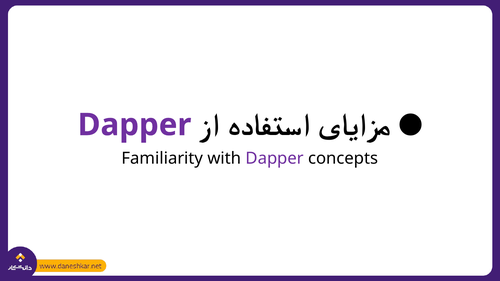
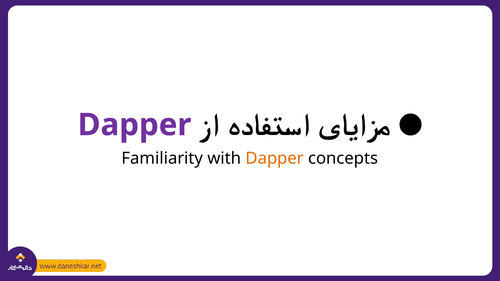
Dapper at (275, 159) colour: purple -> orange
